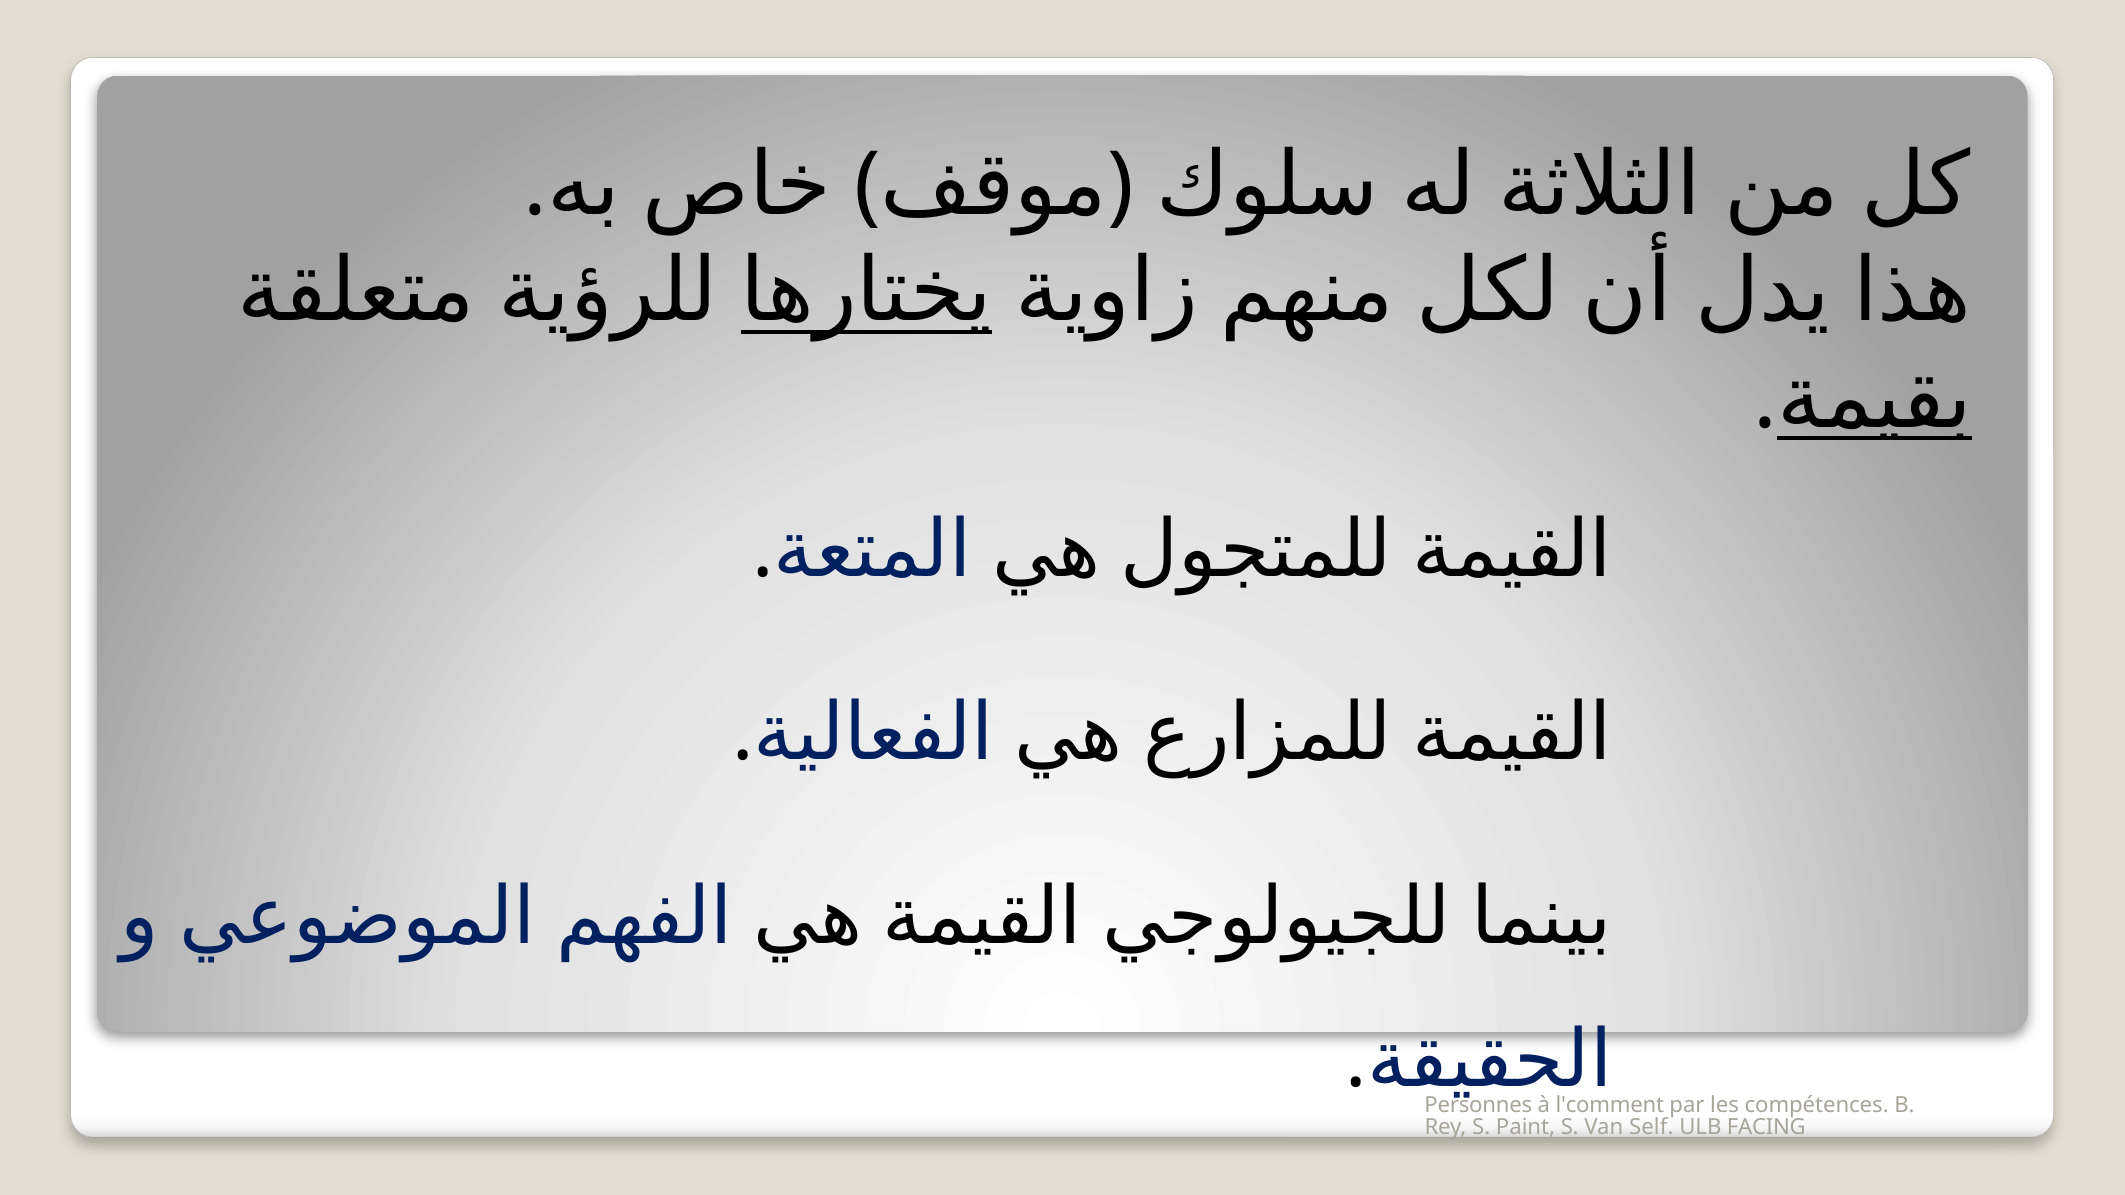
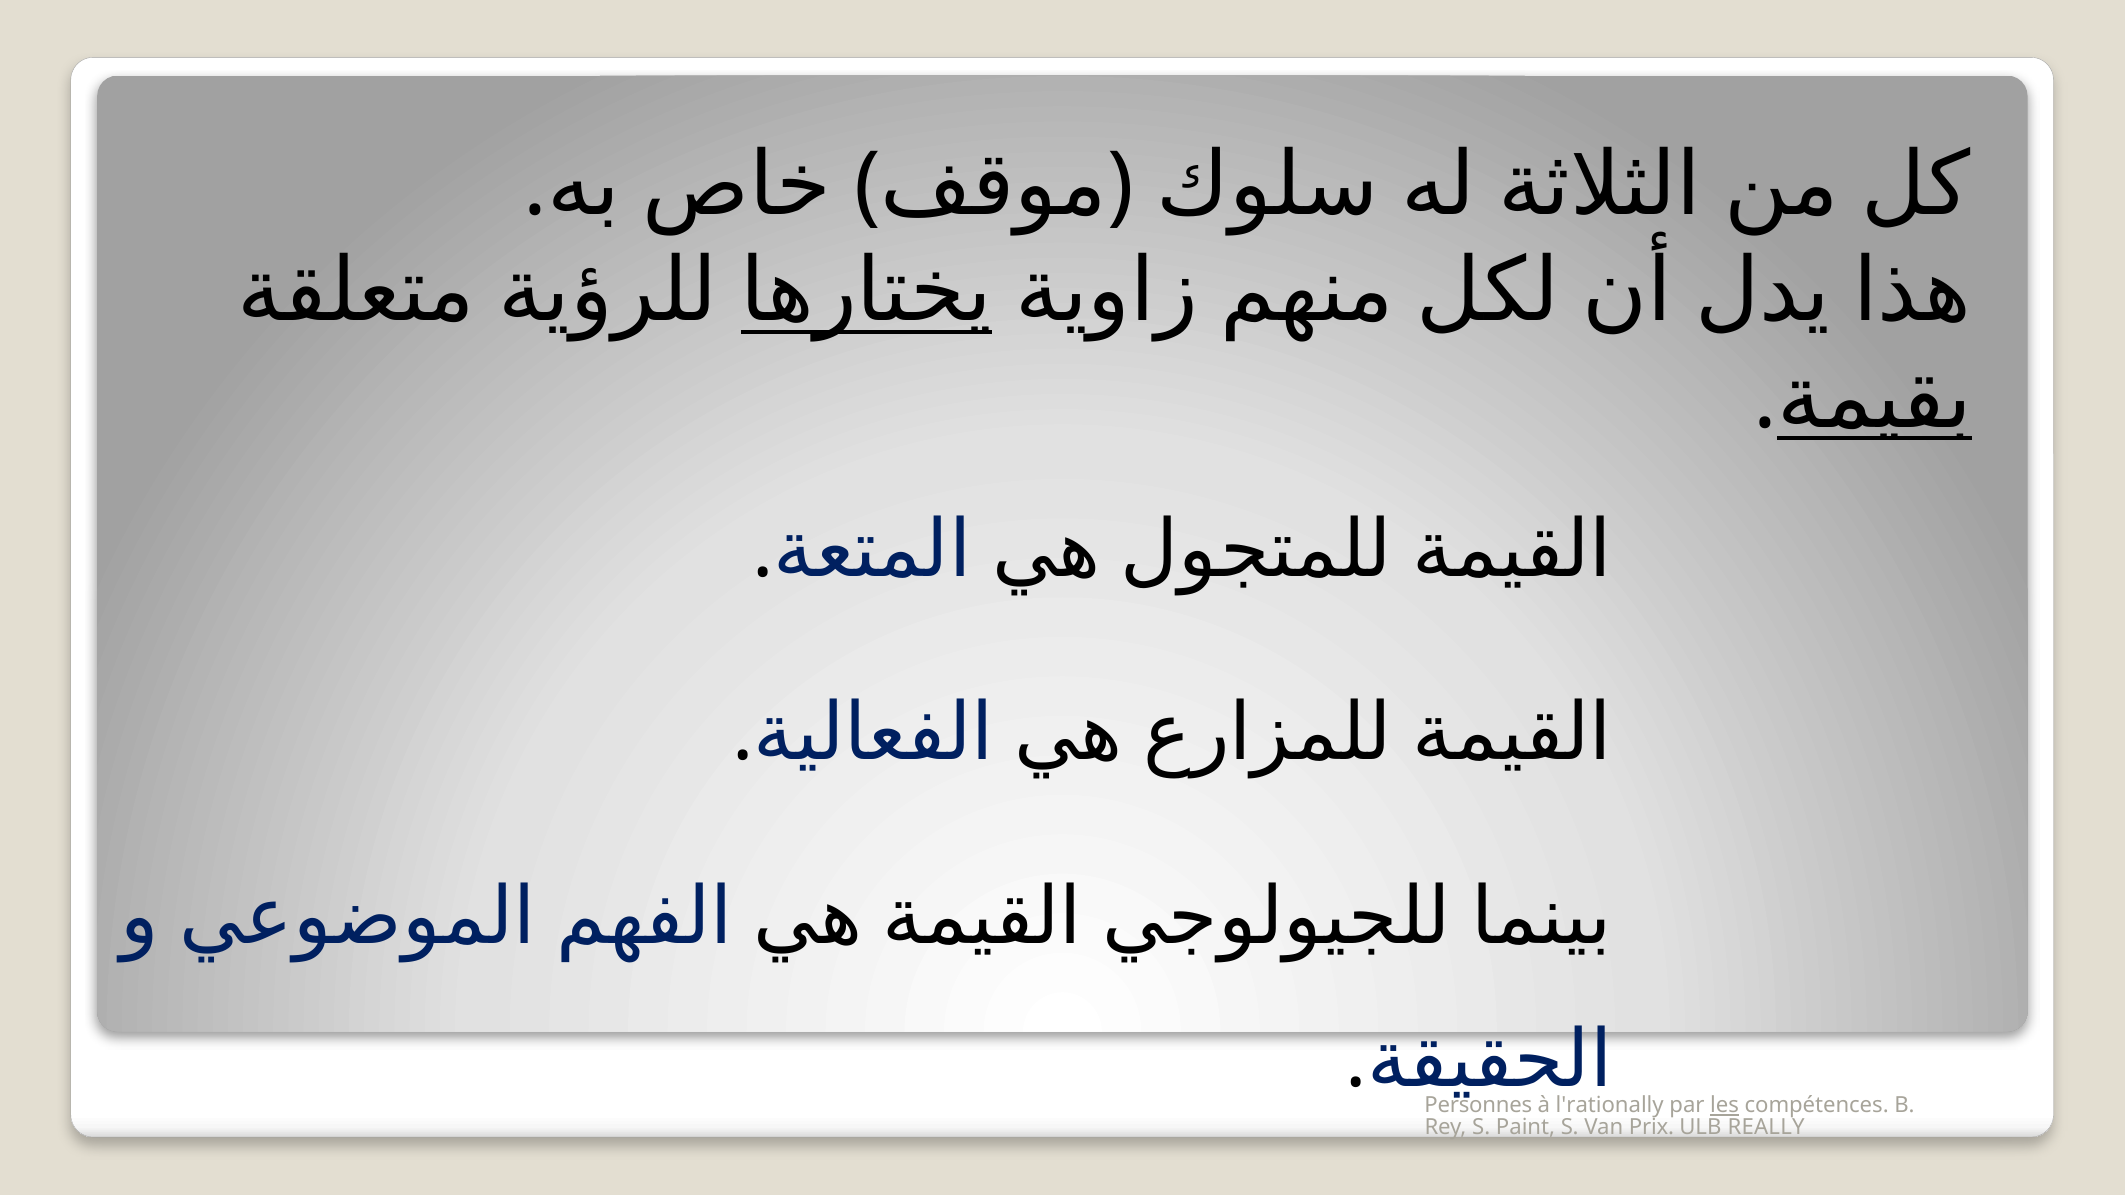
l'comment: l'comment -> l'rationally
les underline: none -> present
Self: Self -> Prix
FACING: FACING -> REALLY
